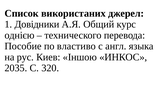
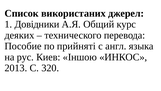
однією: однією -> деяких
властиво: властиво -> прийняті
2035: 2035 -> 2013
